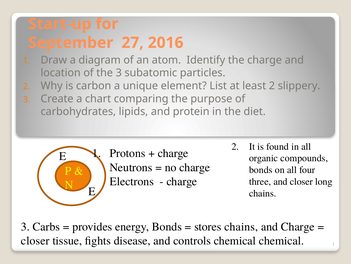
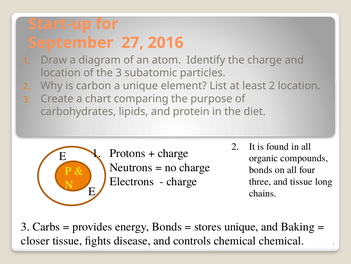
2 slippery: slippery -> location
and closer: closer -> tissue
stores chains: chains -> unique
and Charge: Charge -> Baking
